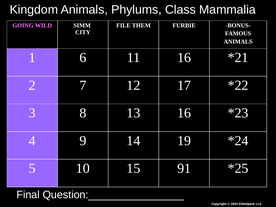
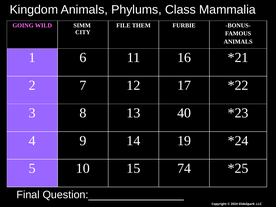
13 16: 16 -> 40
91: 91 -> 74
